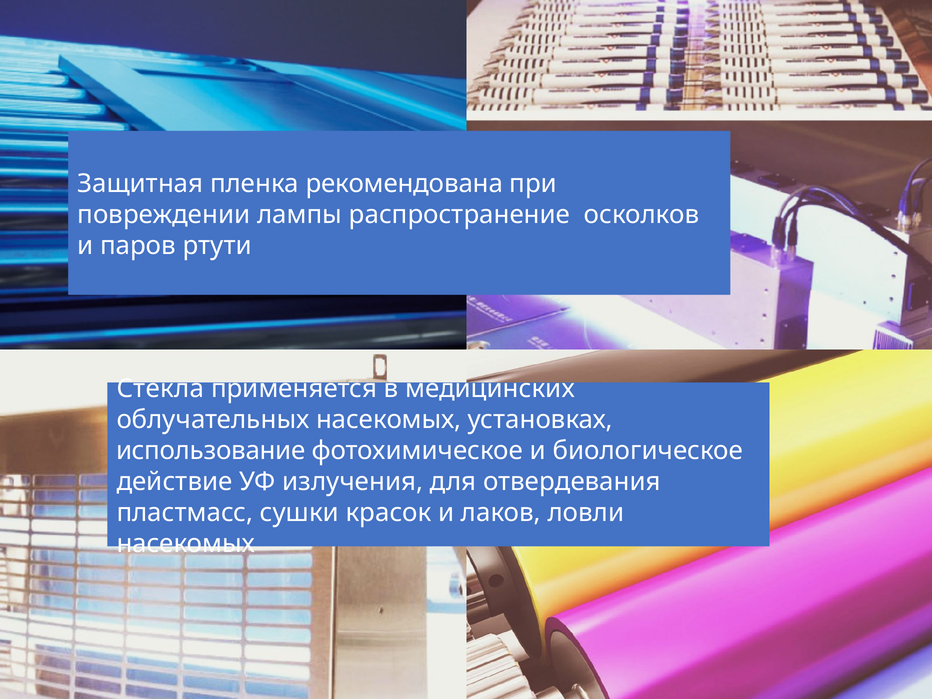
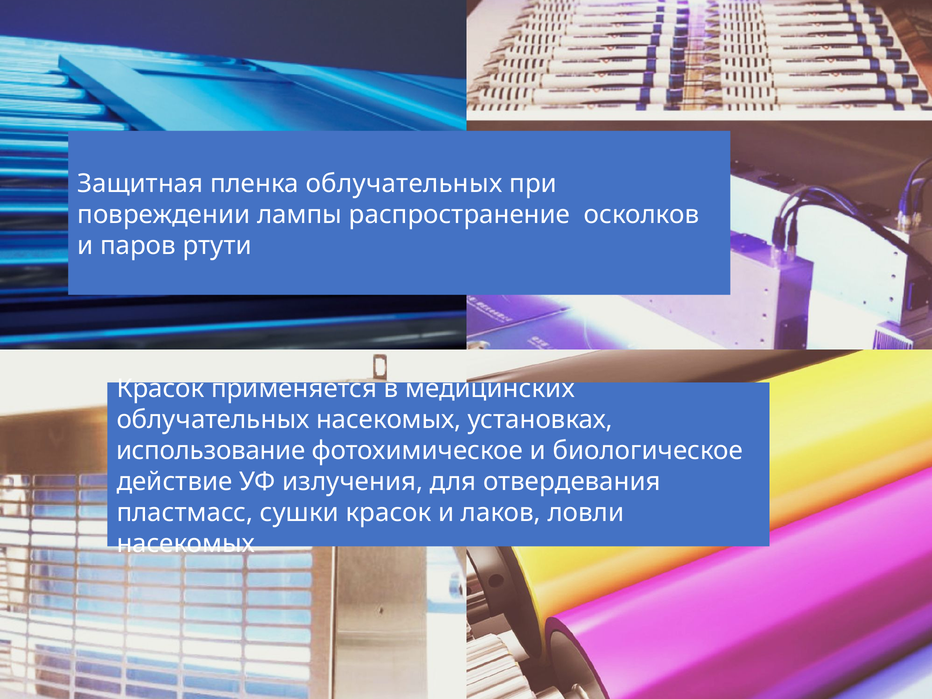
пленка рекомендована: рекомендована -> облучательных
Стекла at (160, 389): Стекла -> Красок
